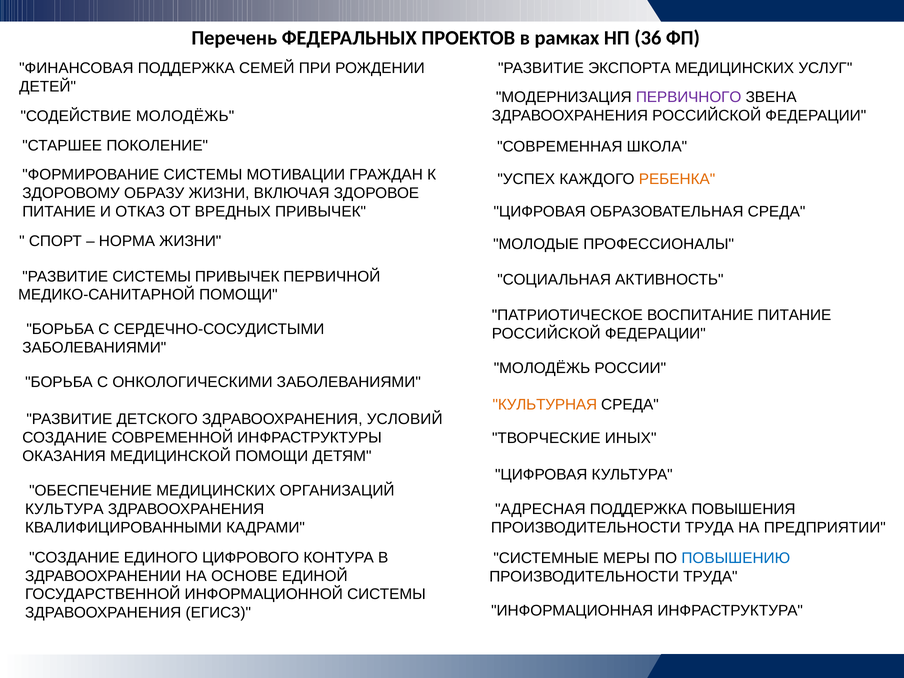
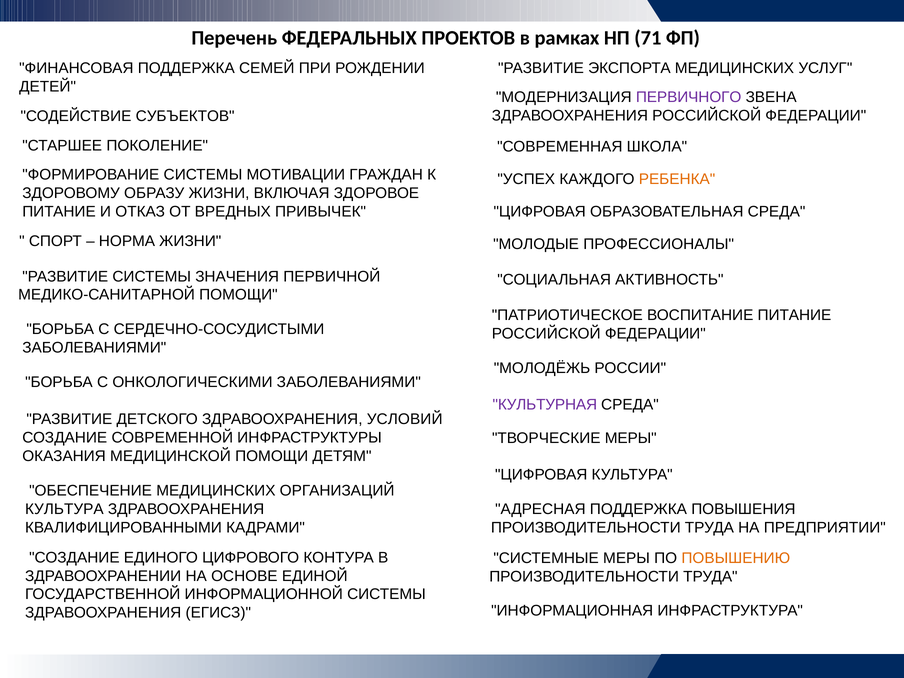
36: 36 -> 71
СОДЕЙСТВИЕ МОЛОДЁЖЬ: МОЛОДЁЖЬ -> СУБЪЕКТОВ
СИСТЕМЫ ПРИВЫЧЕК: ПРИВЫЧЕК -> ЗНАЧЕНИЯ
КУЛЬТУРНАЯ colour: orange -> purple
ТВОРЧЕСКИЕ ИНЫХ: ИНЫХ -> МЕРЫ
ПОВЫШЕНИЮ colour: blue -> orange
